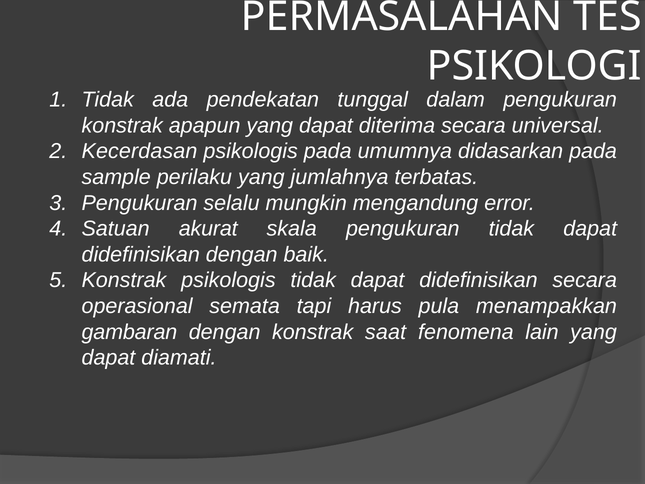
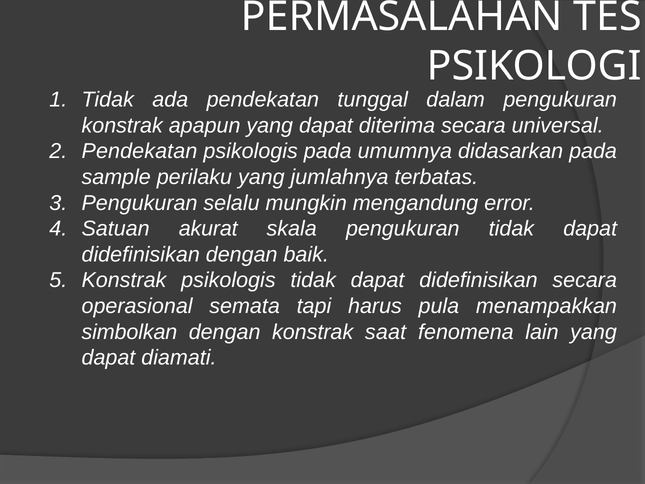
Kecerdasan at (139, 151): Kecerdasan -> Pendekatan
gambaran: gambaran -> simbolkan
